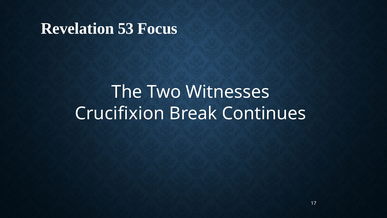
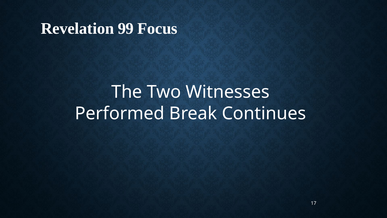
53: 53 -> 99
Crucifixion: Crucifixion -> Performed
